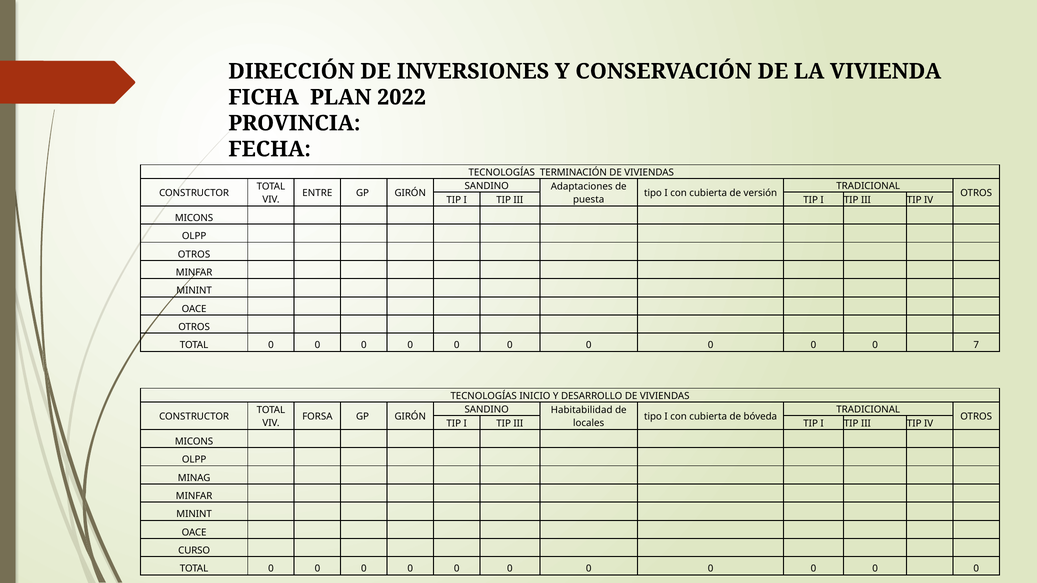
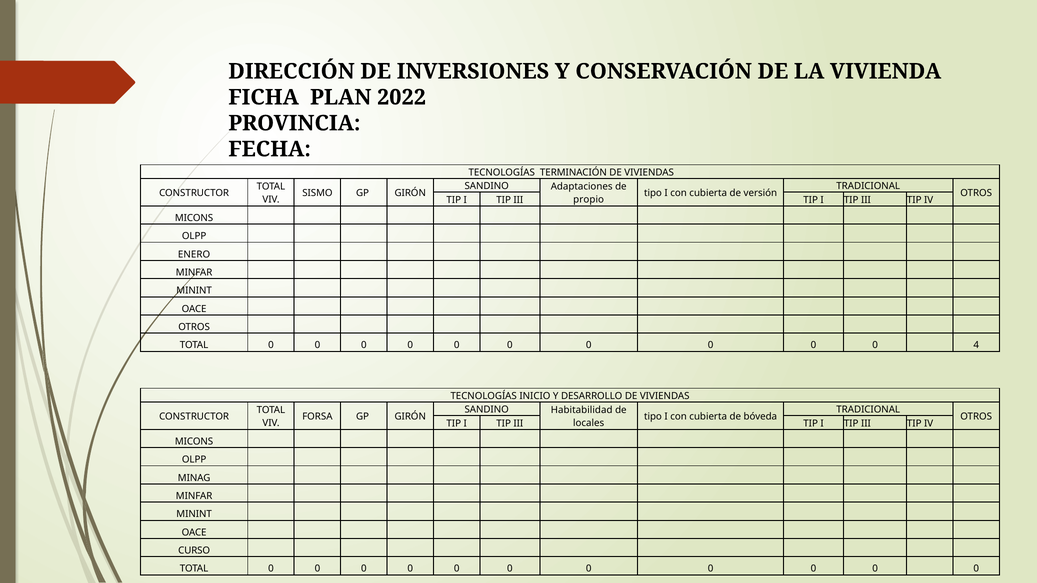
ENTRE: ENTRE -> SISMO
puesta: puesta -> propio
OTROS at (194, 255): OTROS -> ENERO
7: 7 -> 4
